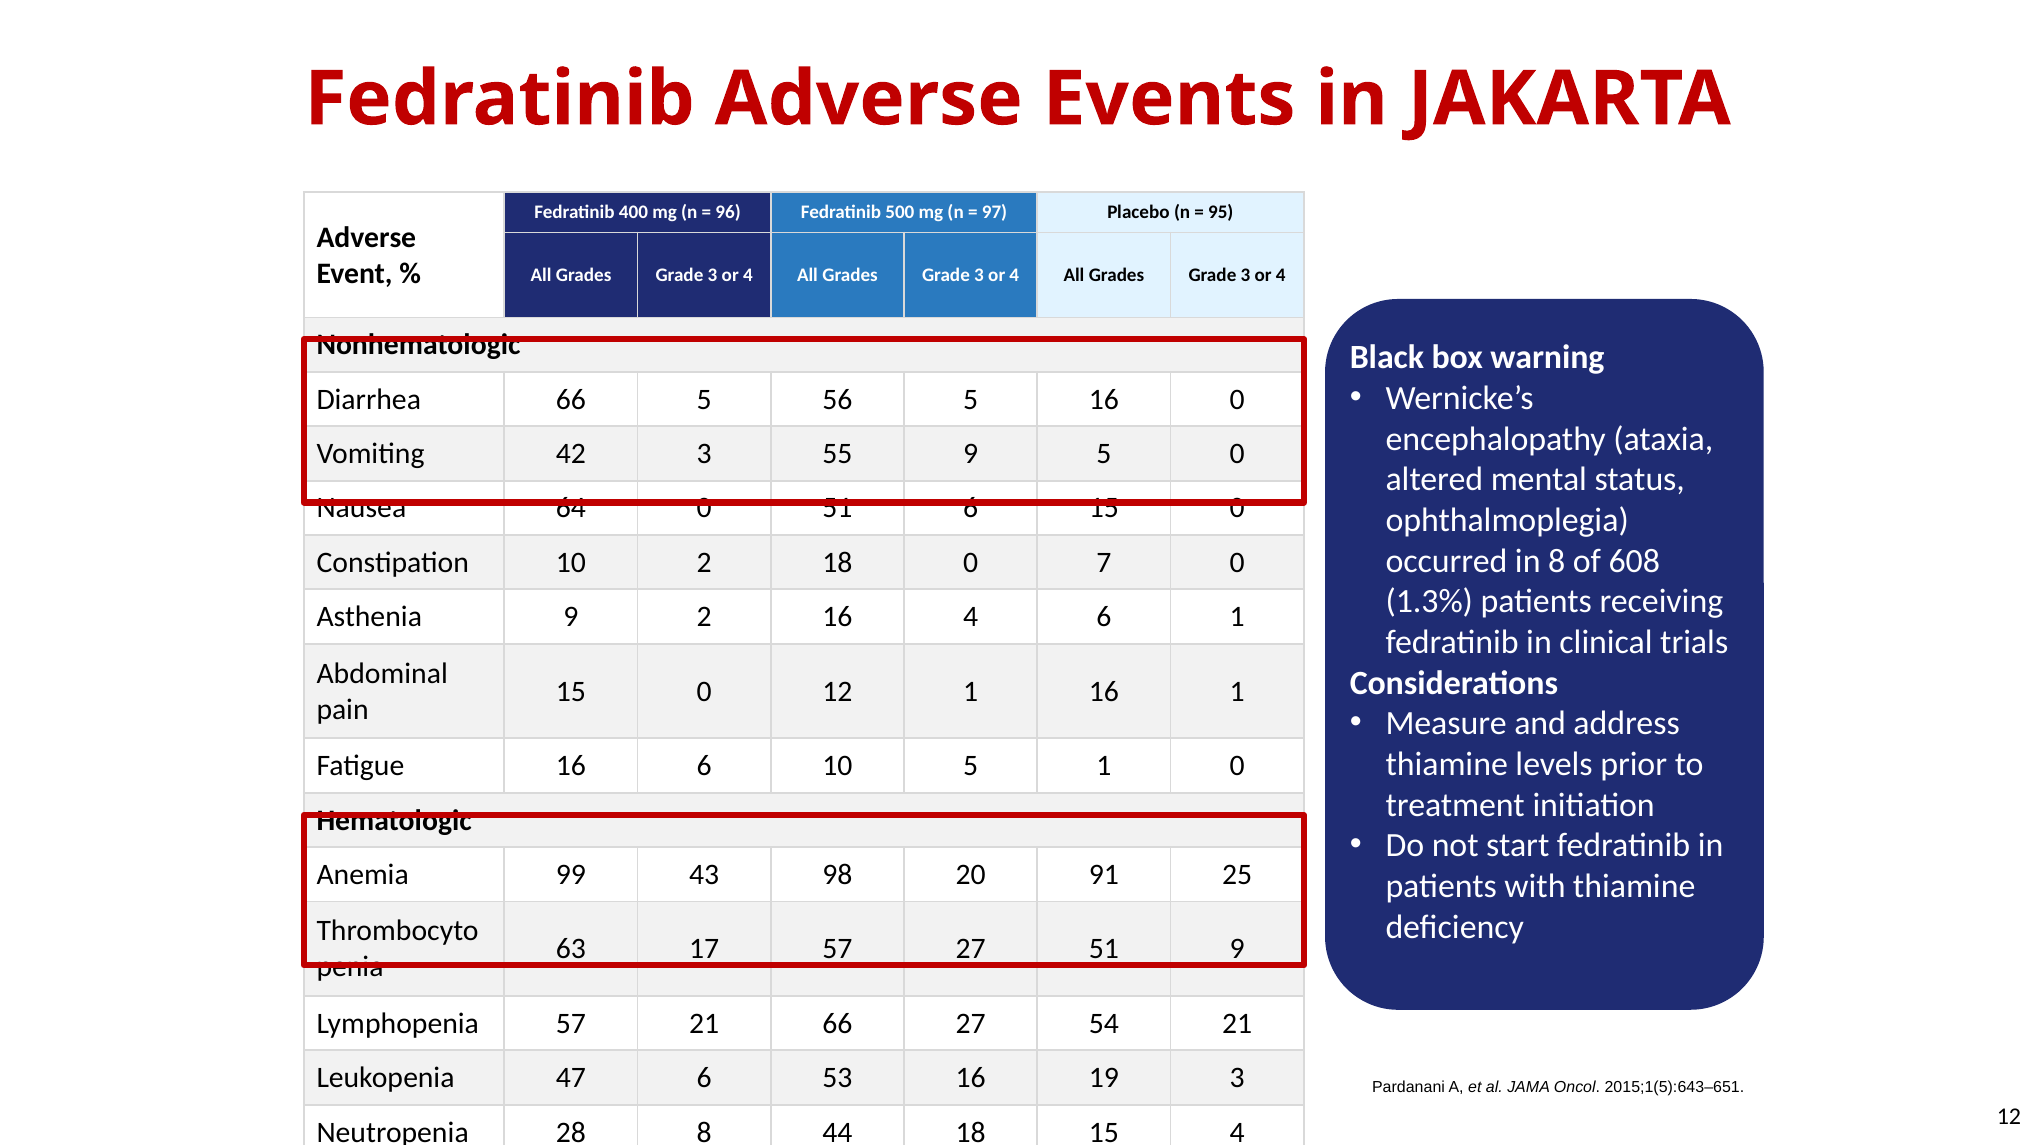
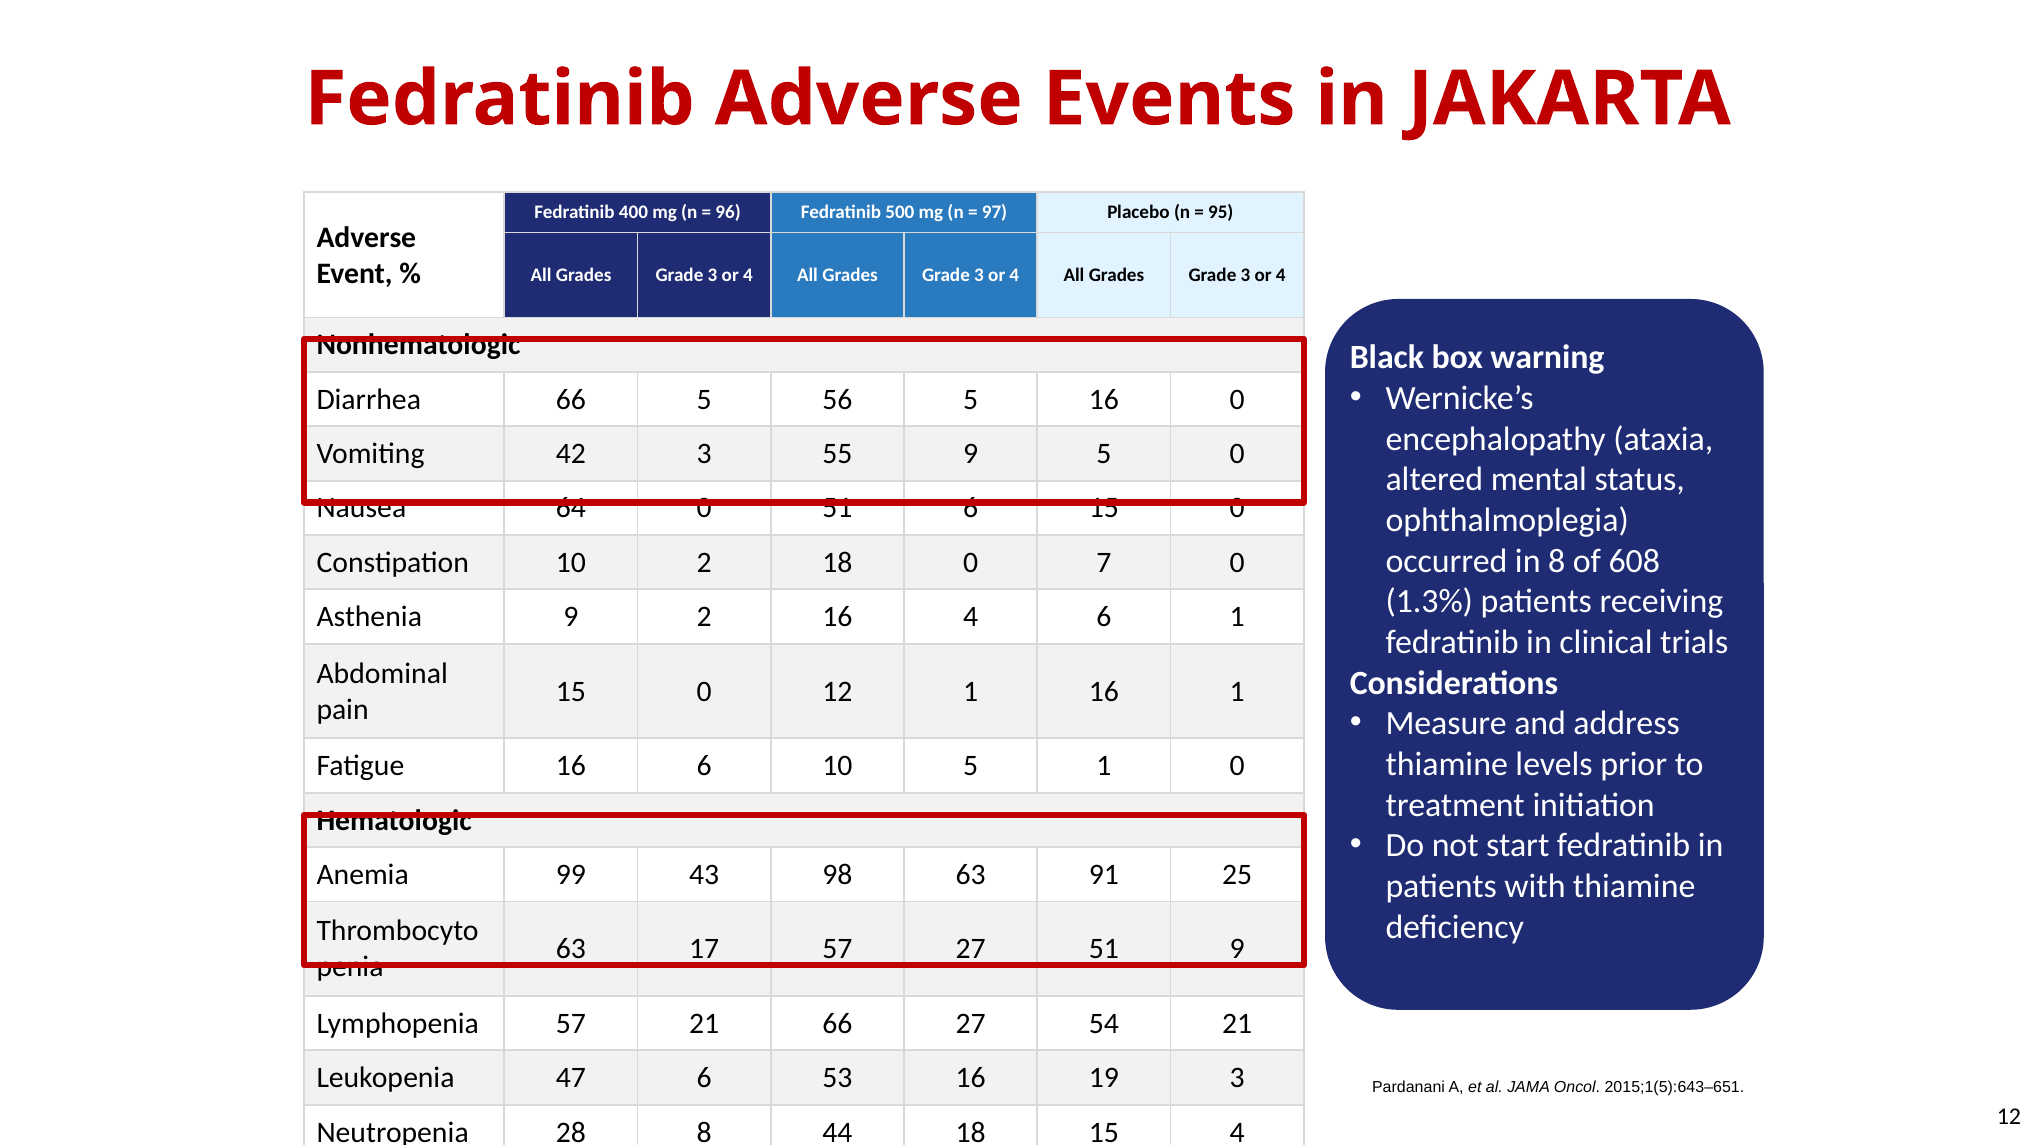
98 20: 20 -> 63
